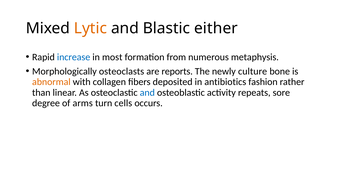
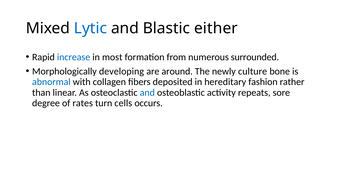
Lytic colour: orange -> blue
metaphysis: metaphysis -> surrounded
osteoclasts: osteoclasts -> developing
reports: reports -> around
abnormal colour: orange -> blue
antibiotics: antibiotics -> hereditary
arms: arms -> rates
